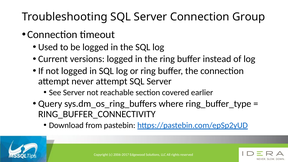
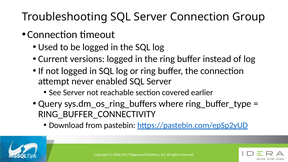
never attempt: attempt -> enabled
